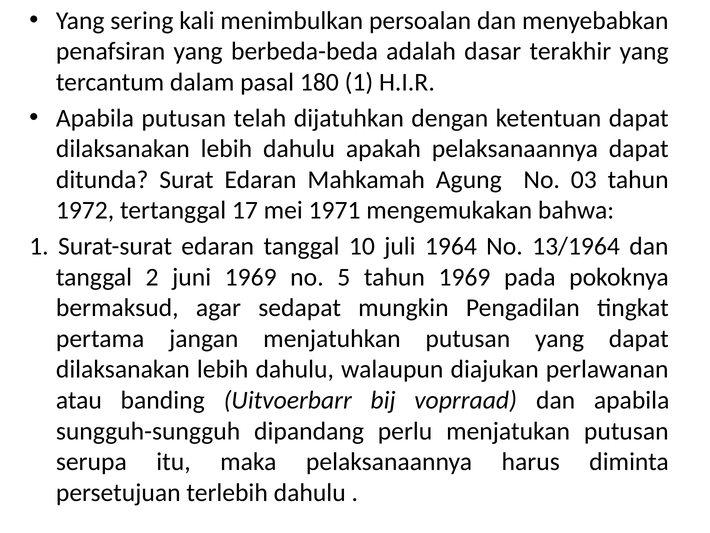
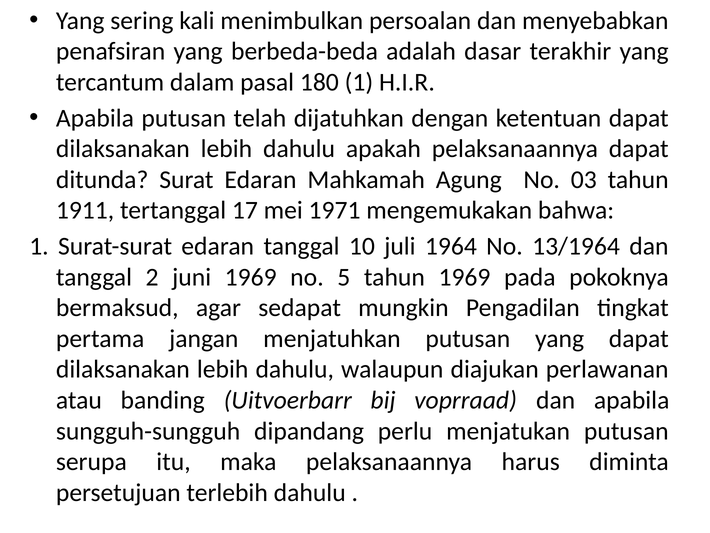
1972: 1972 -> 1911
